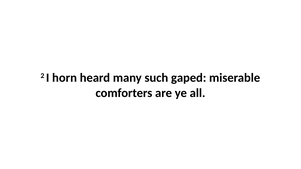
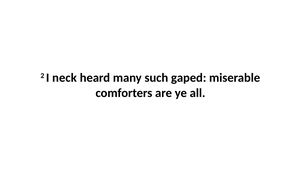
horn: horn -> neck
